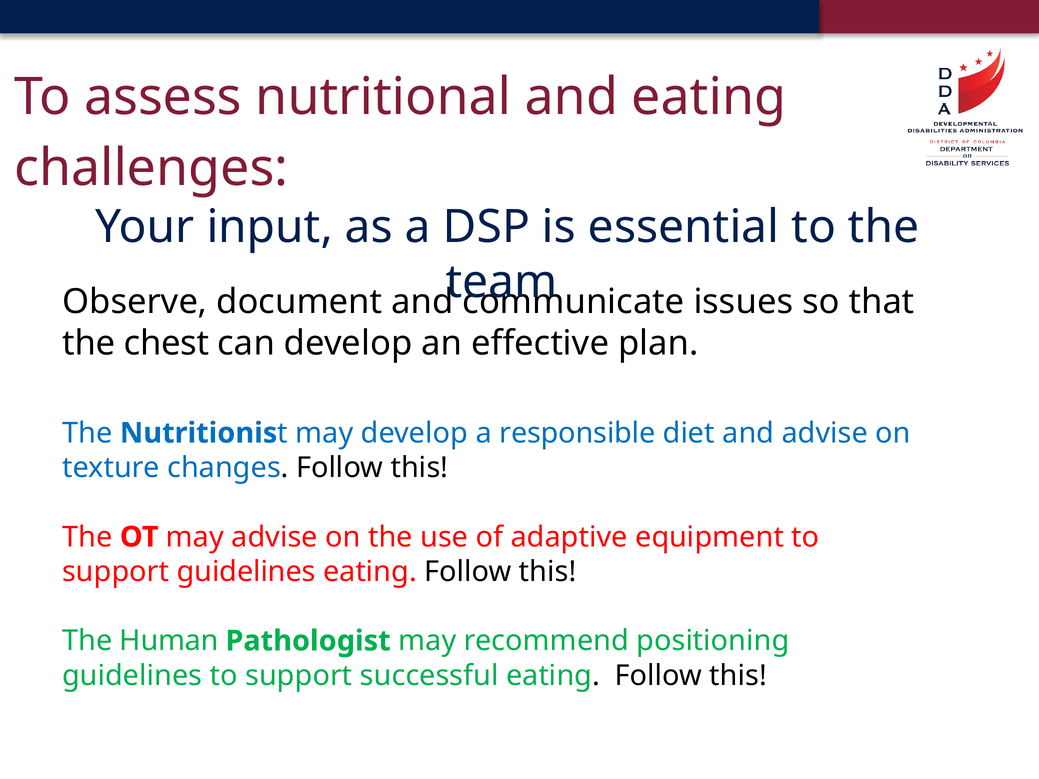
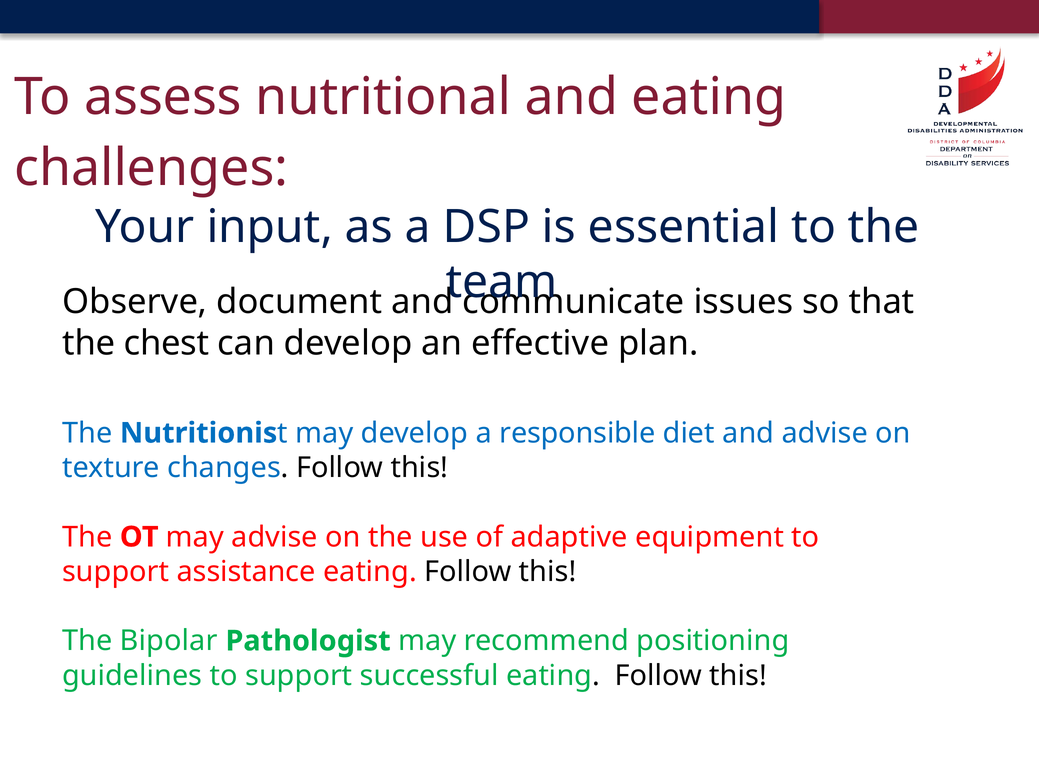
support guidelines: guidelines -> assistance
Human: Human -> Bipolar
